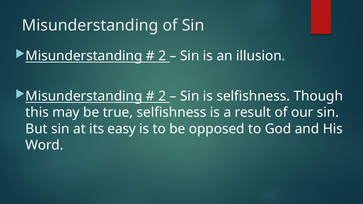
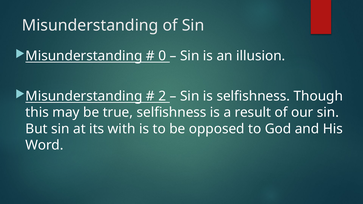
2 at (162, 56): 2 -> 0
easy: easy -> with
